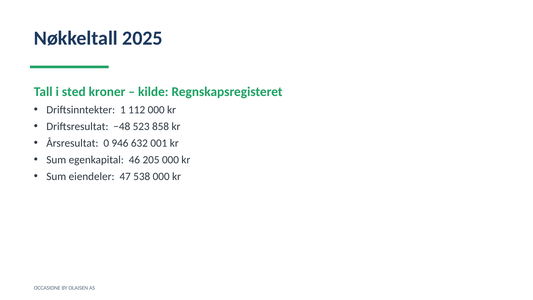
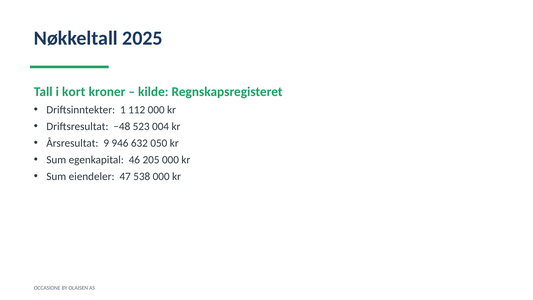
sted: sted -> kort
858: 858 -> 004
0: 0 -> 9
001: 001 -> 050
